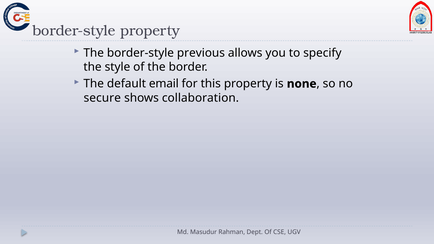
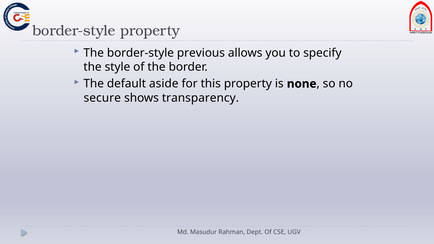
email: email -> aside
collaboration: collaboration -> transparency
